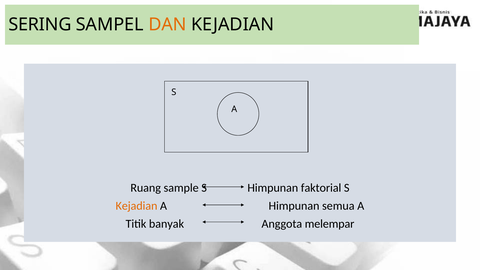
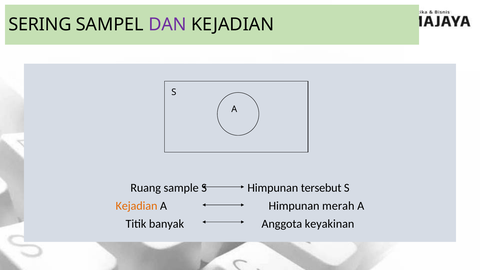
DAN colour: orange -> purple
faktorial: faktorial -> tersebut
semua: semua -> merah
melempar: melempar -> keyakinan
